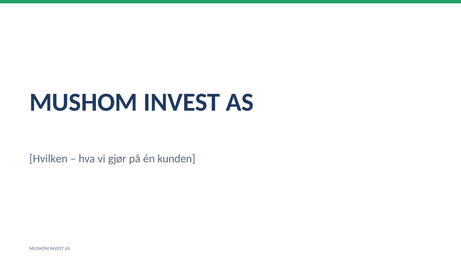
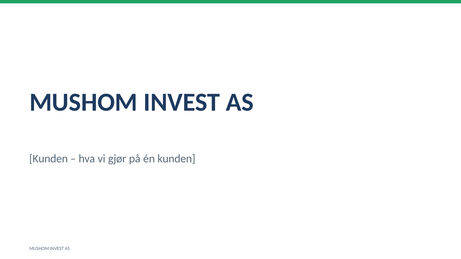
Hvilken at (48, 159): Hvilken -> Kunden
